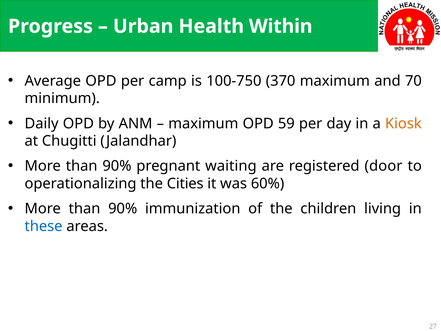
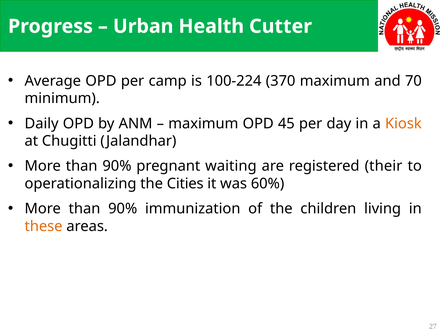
Within: Within -> Cutter
100-750: 100-750 -> 100-224
59: 59 -> 45
door: door -> their
these colour: blue -> orange
